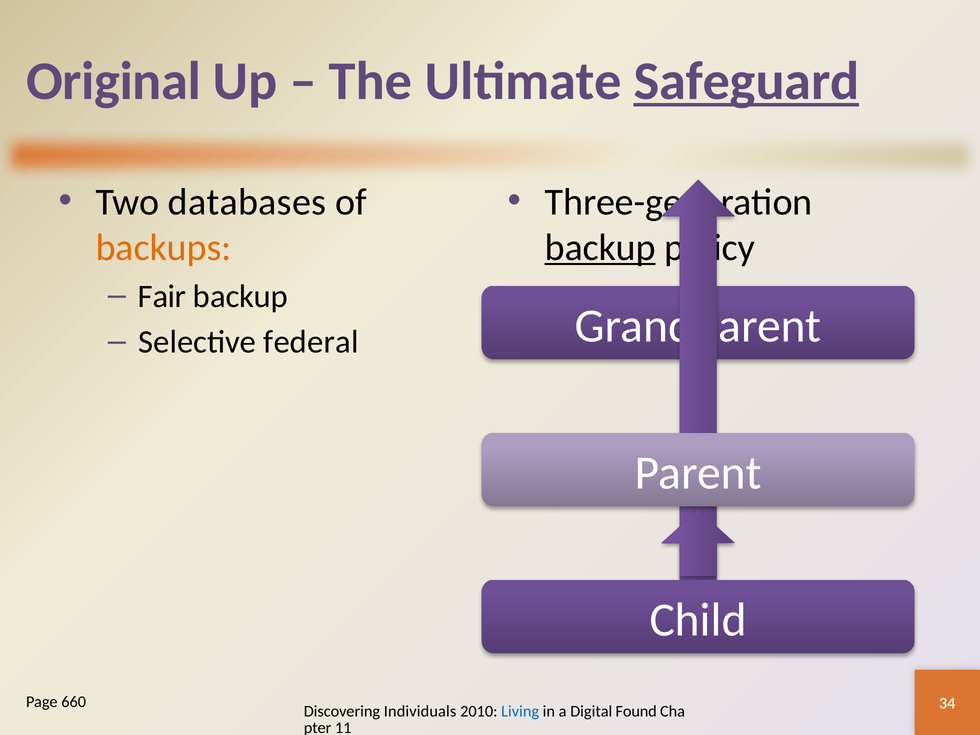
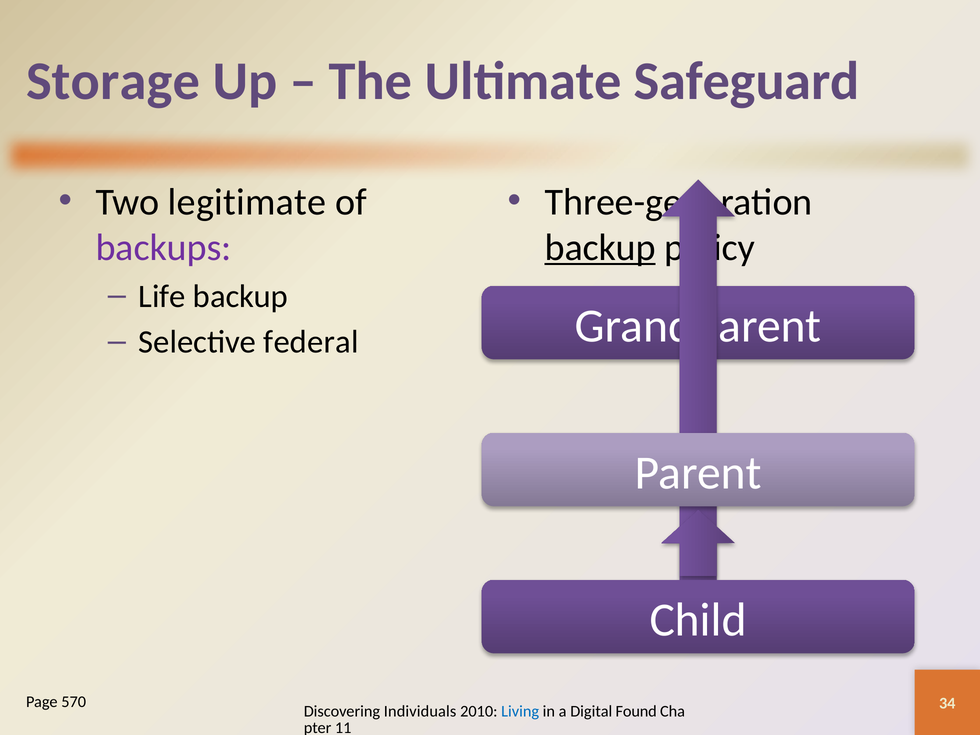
Original: Original -> Storage
Safeguard underline: present -> none
databases: databases -> legitimate
backups colour: orange -> purple
Fair: Fair -> Life
660: 660 -> 570
